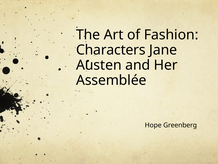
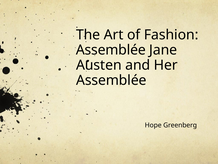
Characters at (111, 50): Characters -> Assemblée
